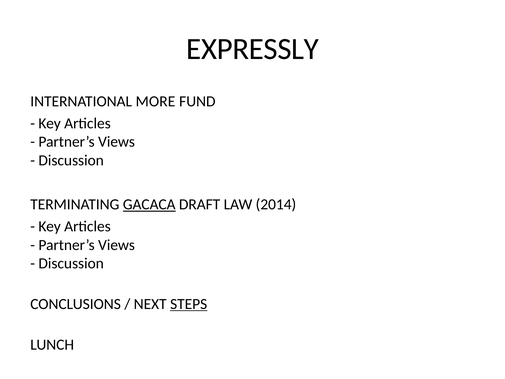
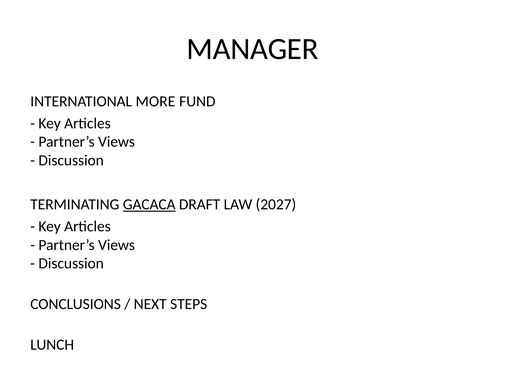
EXPRESSLY: EXPRESSLY -> MANAGER
2014: 2014 -> 2027
STEPS underline: present -> none
